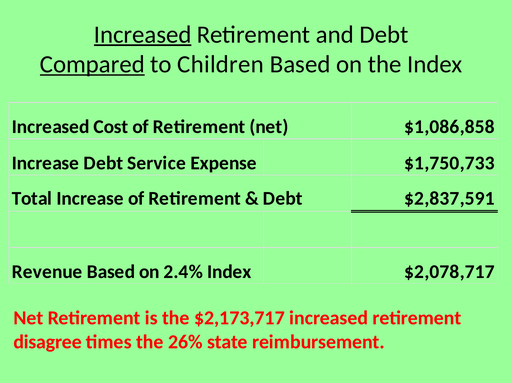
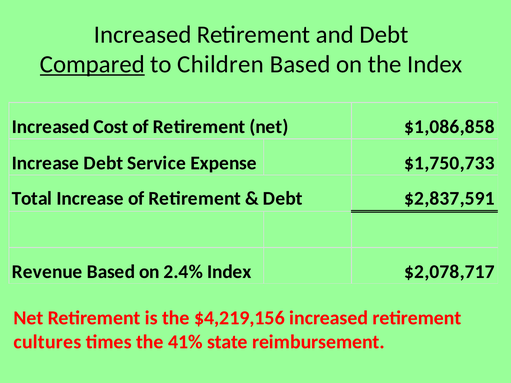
Increased at (143, 35) underline: present -> none
$2,173,717: $2,173,717 -> $4,219,156
disagree: disagree -> cultures
26%: 26% -> 41%
